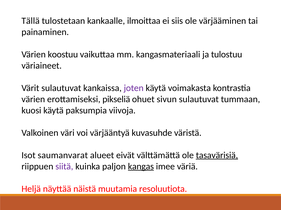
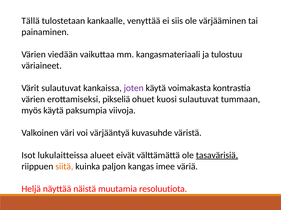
ilmoittaa: ilmoittaa -> venyttää
koostuu: koostuu -> viedään
sivun: sivun -> kuosi
kuosi: kuosi -> myös
saumanvarat: saumanvarat -> lukulaitteissa
siitä colour: purple -> orange
kangas underline: present -> none
